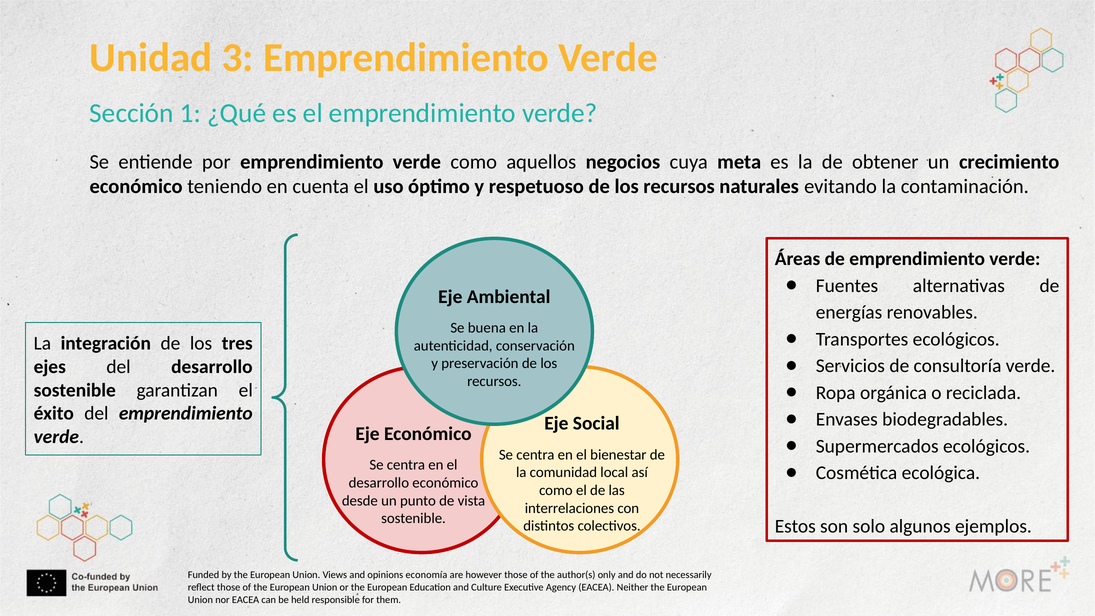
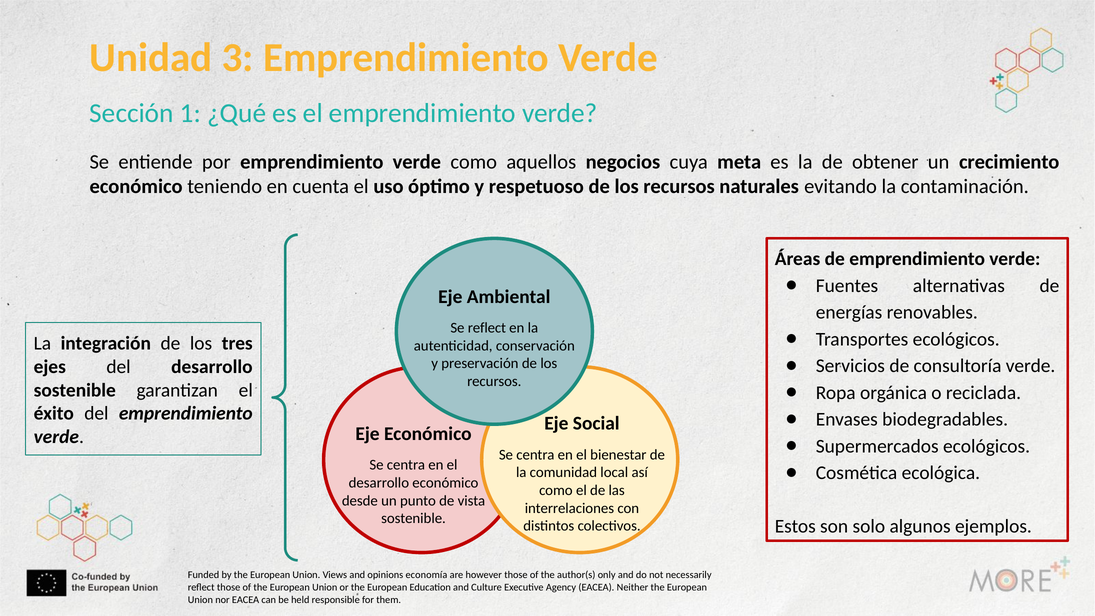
Se buena: buena -> reflect
